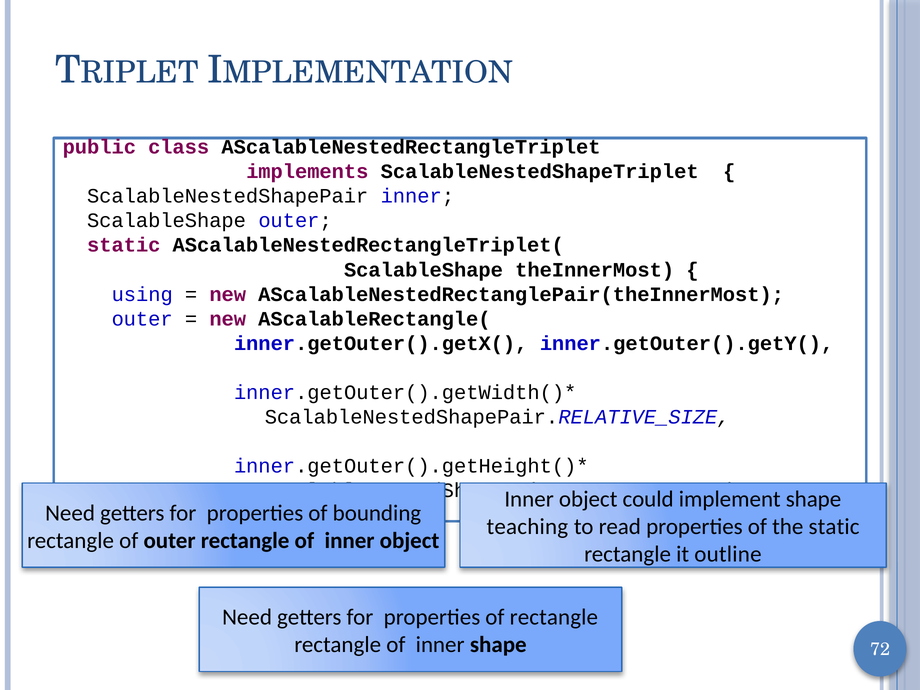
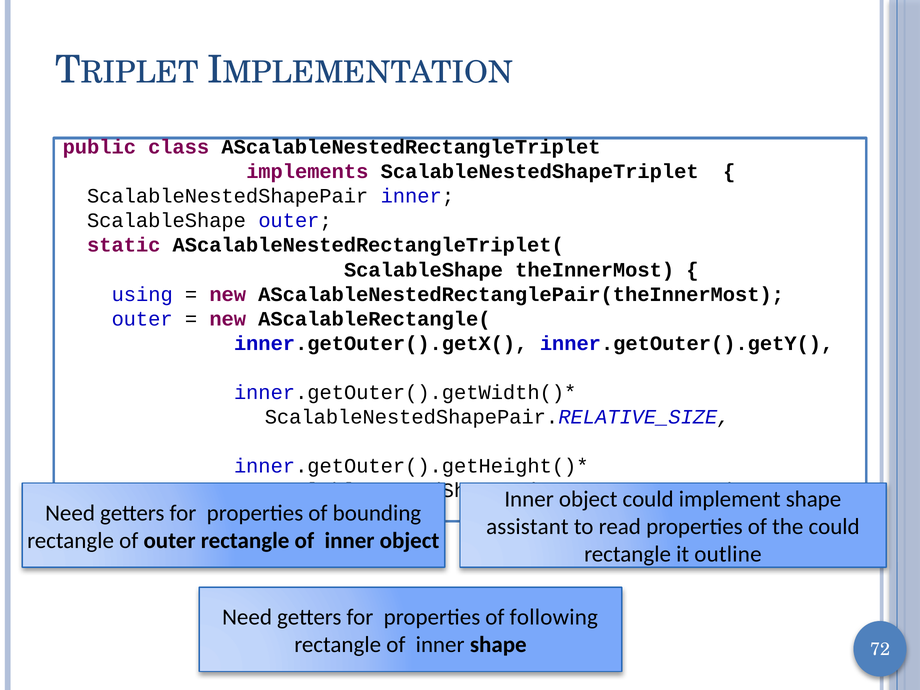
teaching: teaching -> assistant
the static: static -> could
of rectangle: rectangle -> following
